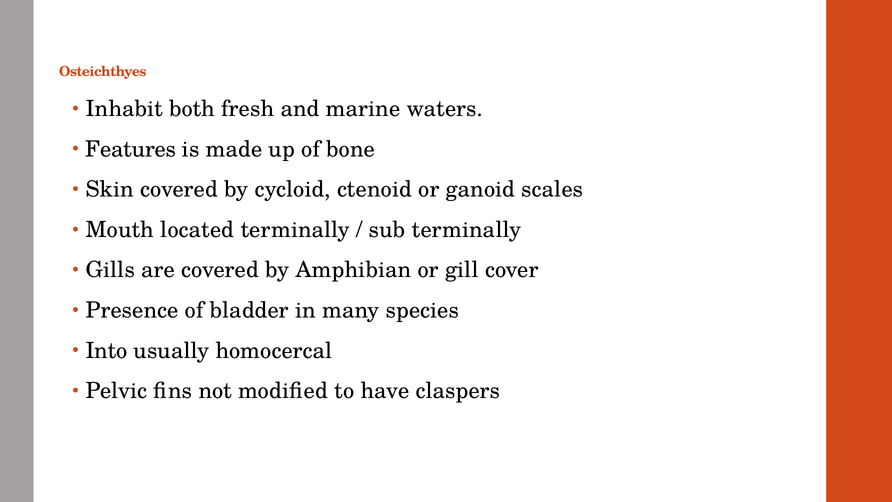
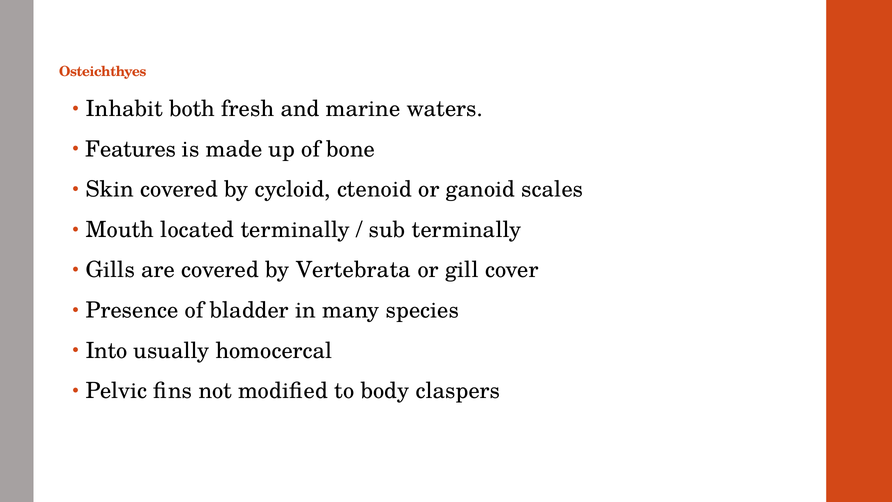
Amphibian: Amphibian -> Vertebrata
have: have -> body
